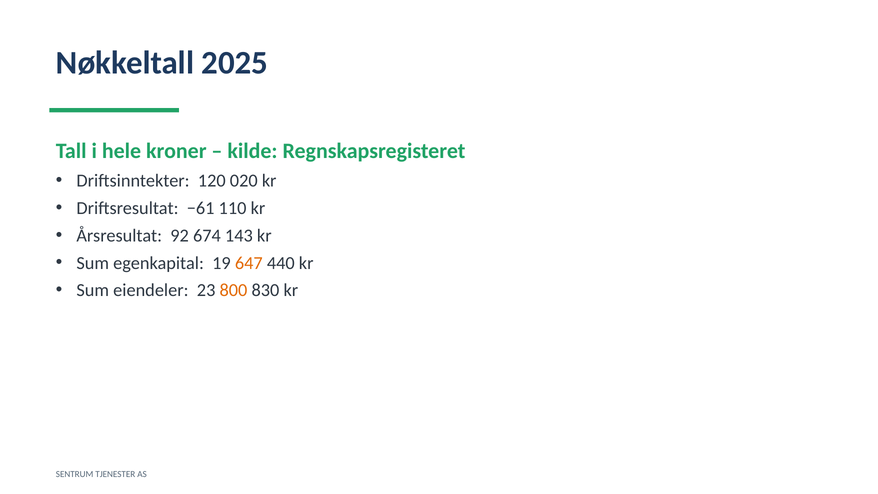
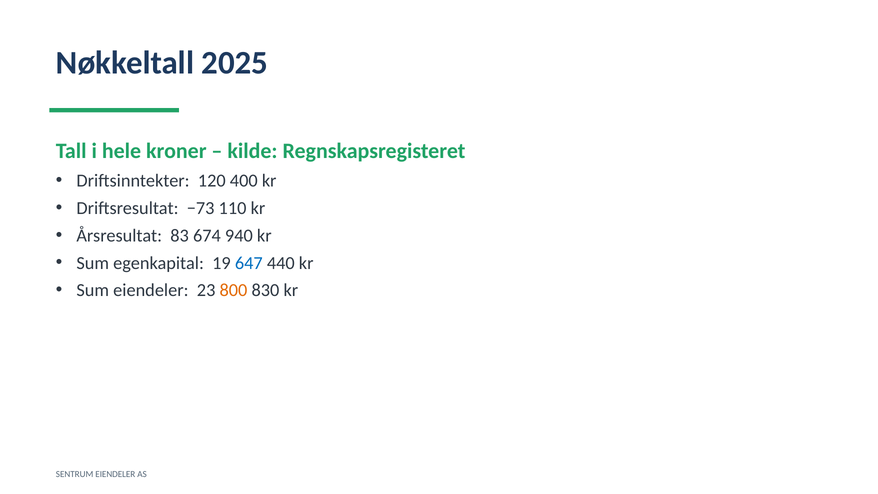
020: 020 -> 400
−61: −61 -> −73
92: 92 -> 83
143: 143 -> 940
647 colour: orange -> blue
SENTRUM TJENESTER: TJENESTER -> EIENDELER
